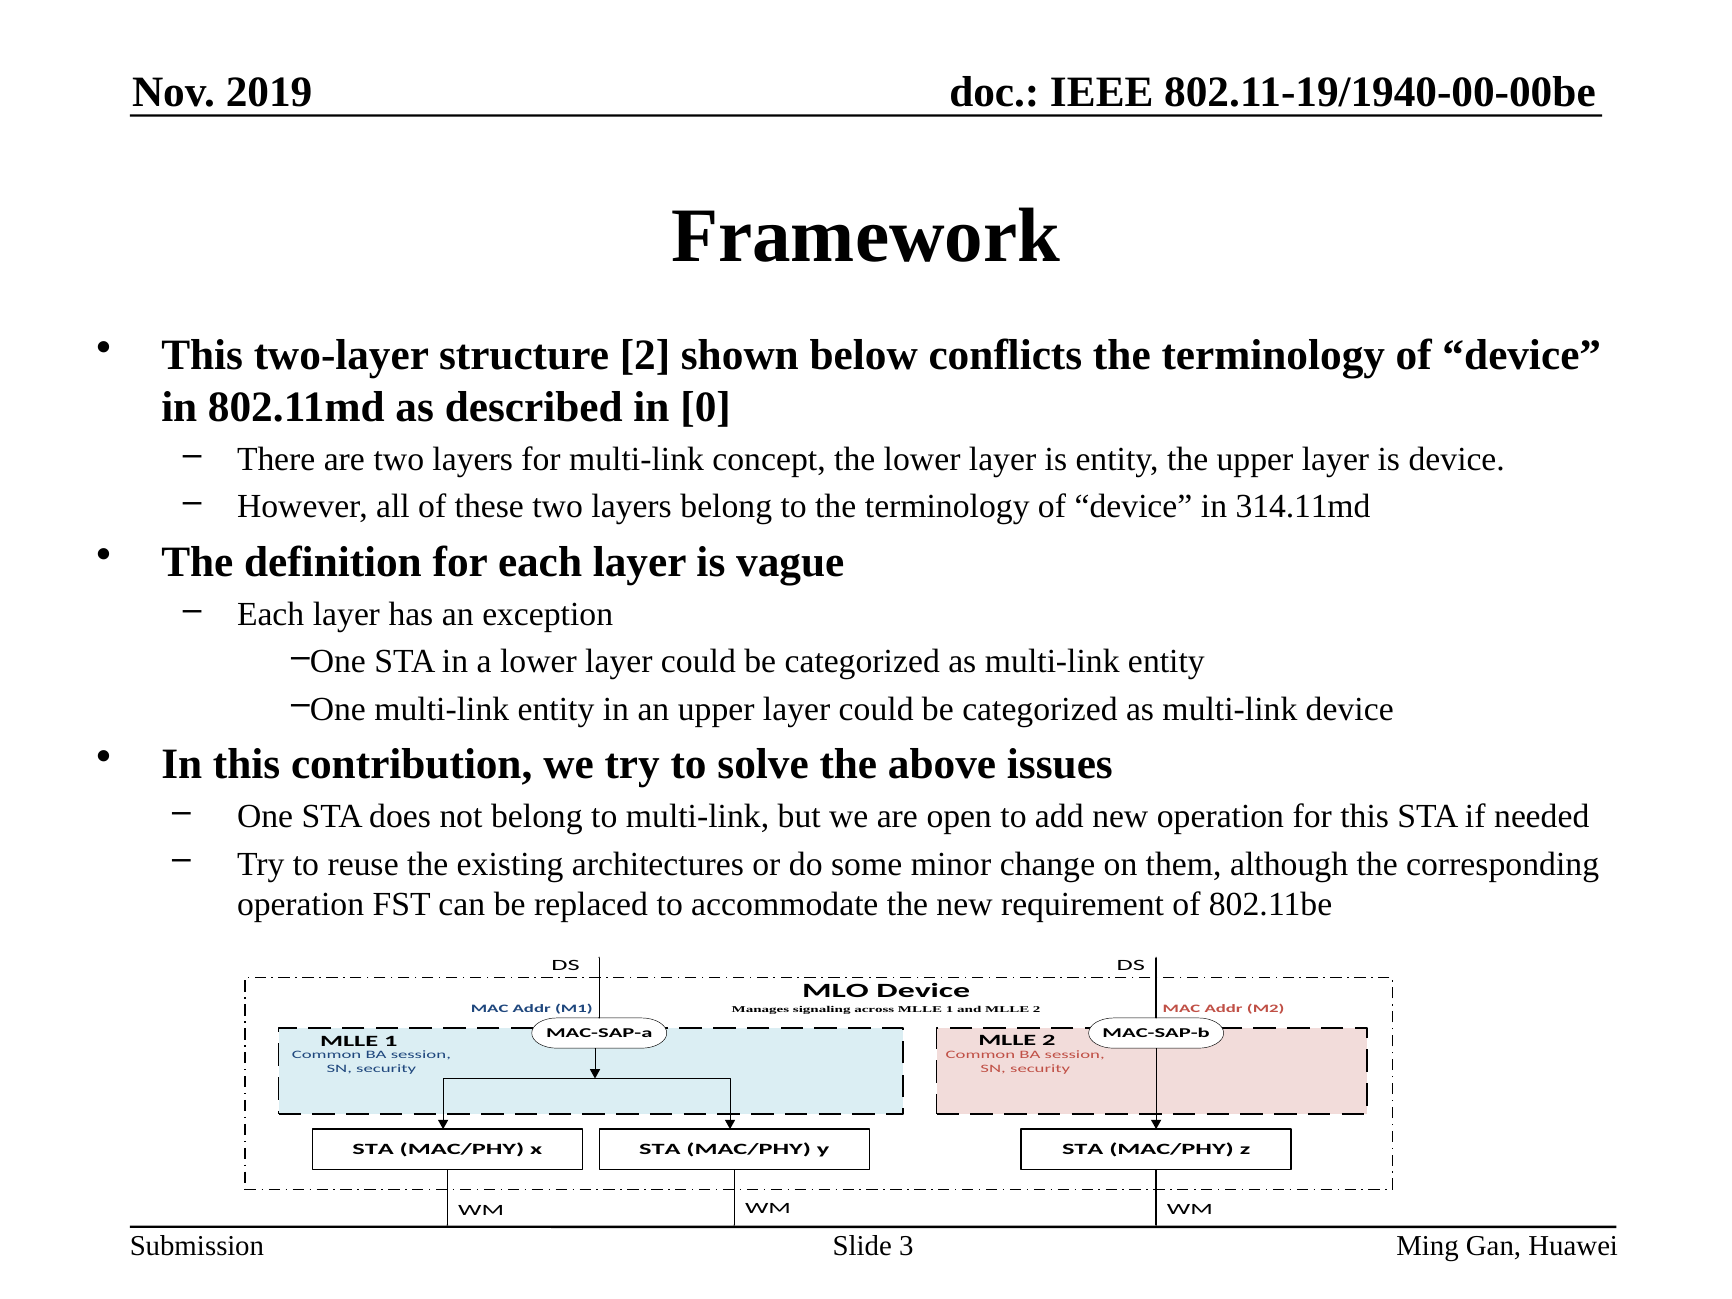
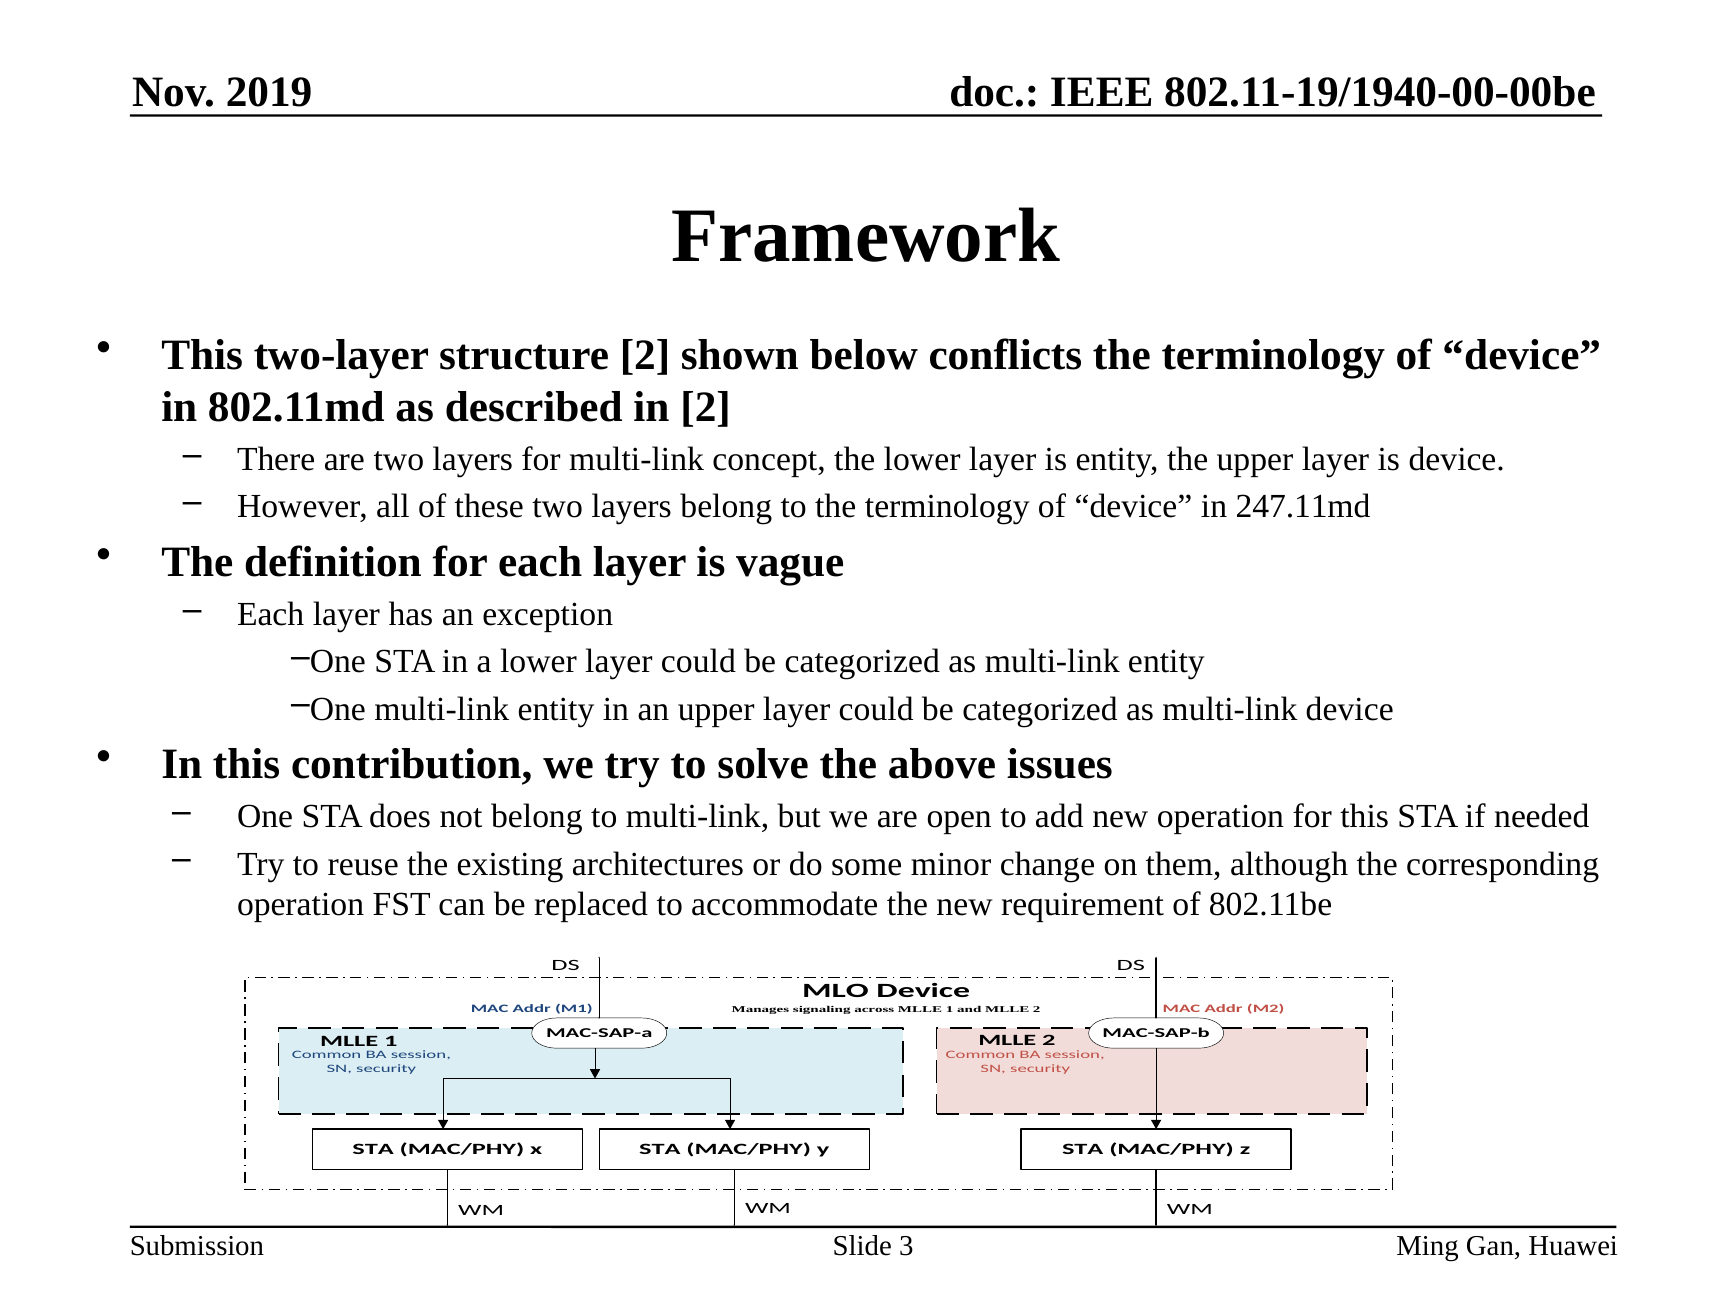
in 0: 0 -> 2
314.11md: 314.11md -> 247.11md
